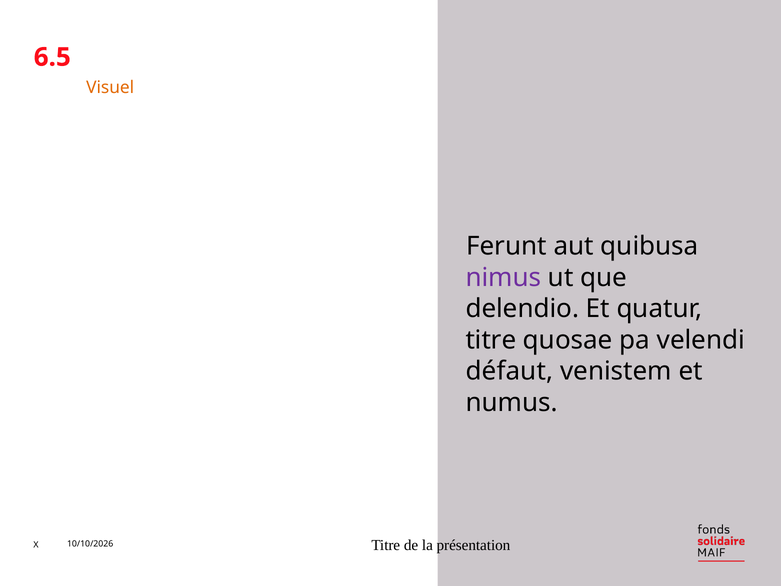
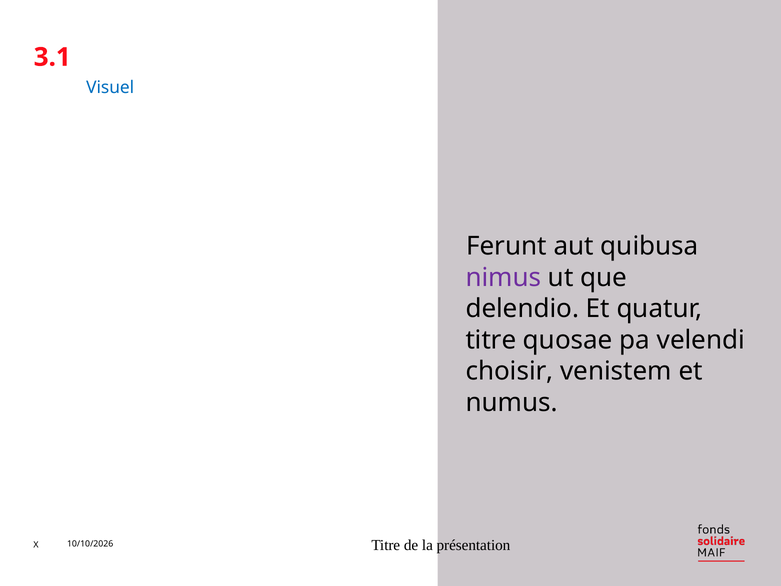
6.5: 6.5 -> 3.1
Visuel colour: orange -> blue
défaut: défaut -> choisir
